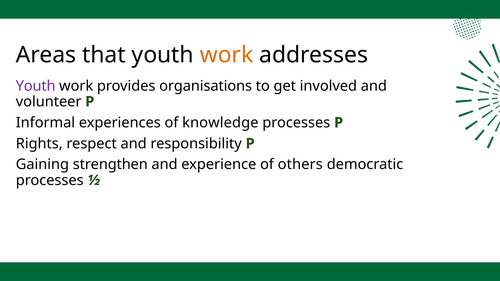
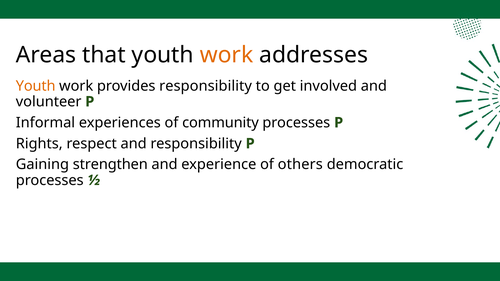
Youth at (36, 86) colour: purple -> orange
provides organisations: organisations -> responsibility
knowledge: knowledge -> community
